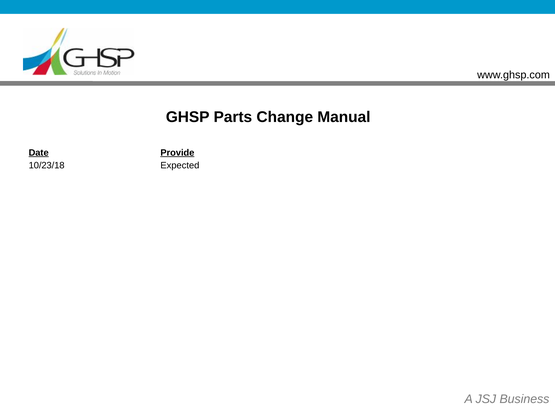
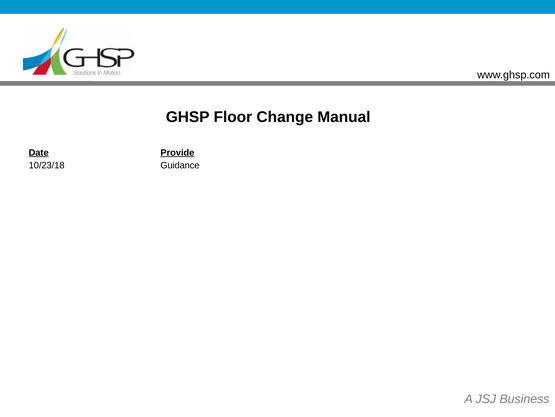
Parts: Parts -> Floor
Expected: Expected -> Guidance
